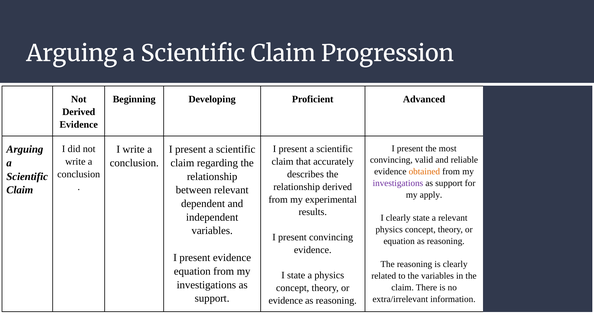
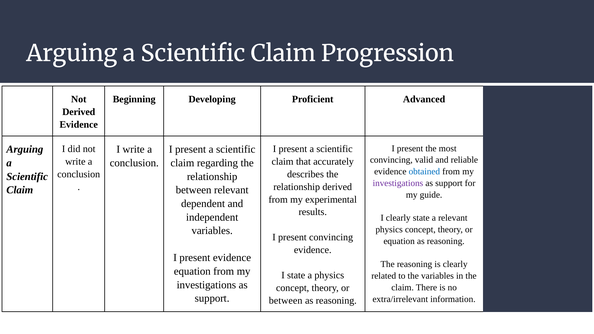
obtained colour: orange -> blue
apply: apply -> guide
evidence at (286, 301): evidence -> between
